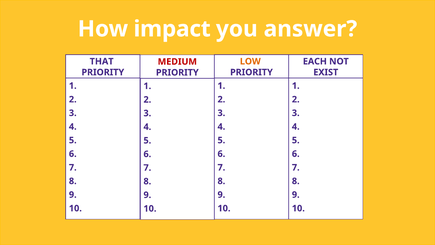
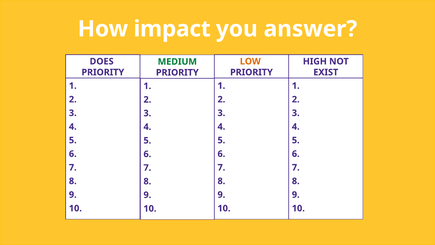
THAT: THAT -> DOES
EACH: EACH -> HIGH
MEDIUM colour: red -> green
